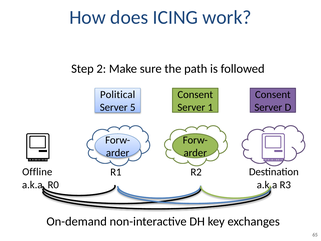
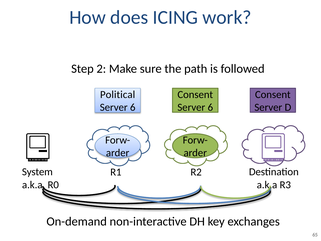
5 at (133, 107): 5 -> 6
1 at (210, 107): 1 -> 6
Offline: Offline -> System
